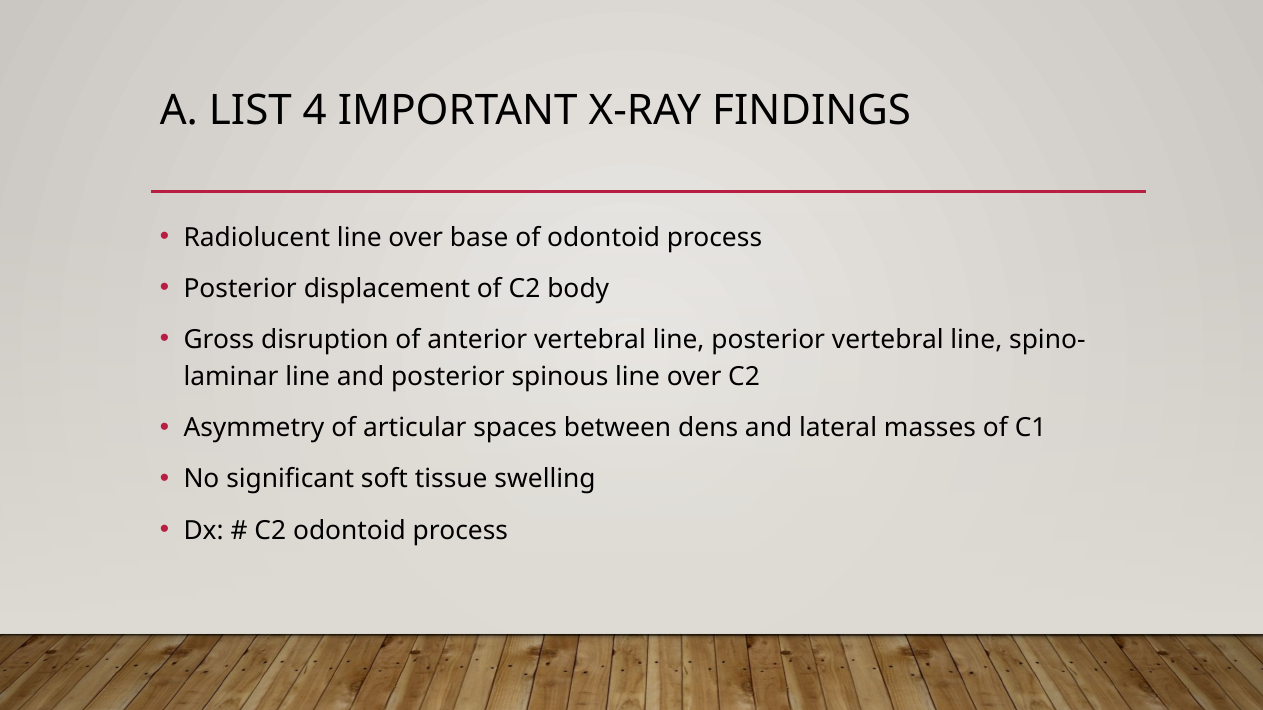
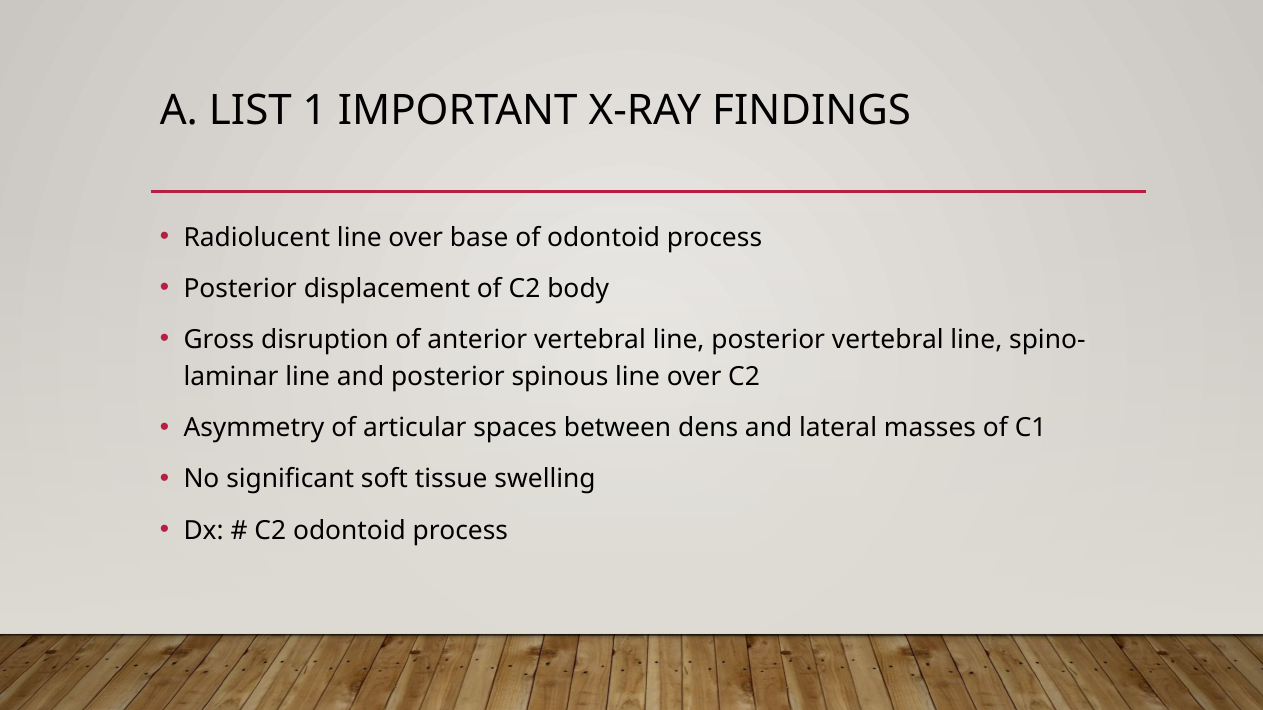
4: 4 -> 1
